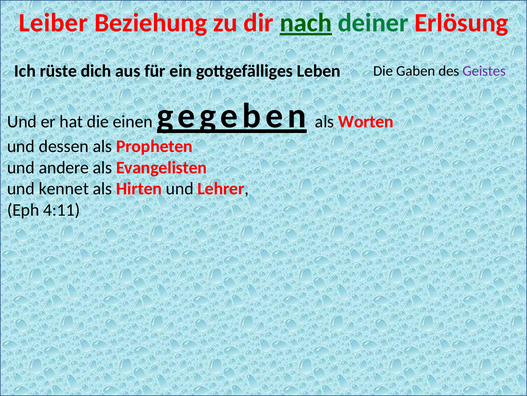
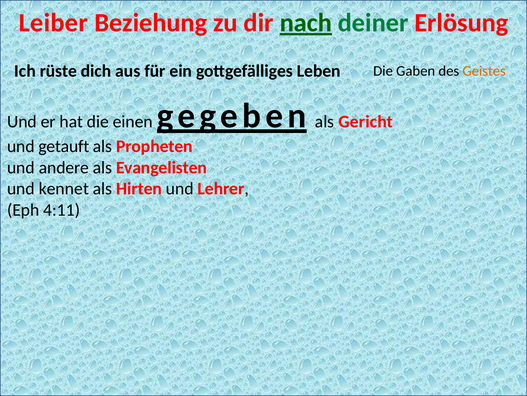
Geistes colour: purple -> orange
Worten: Worten -> Gericht
dessen: dessen -> getauft
